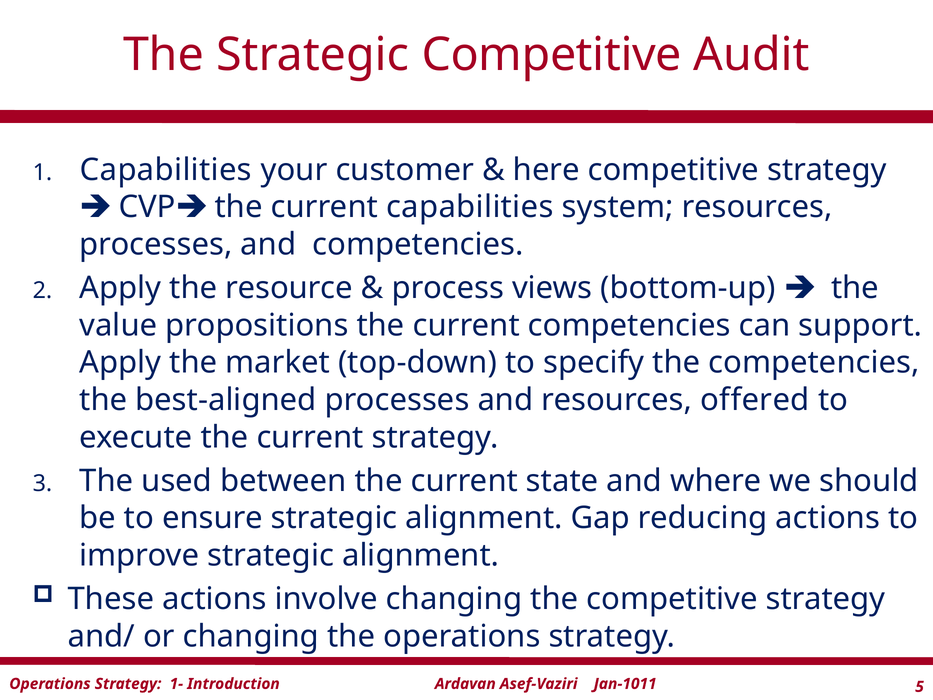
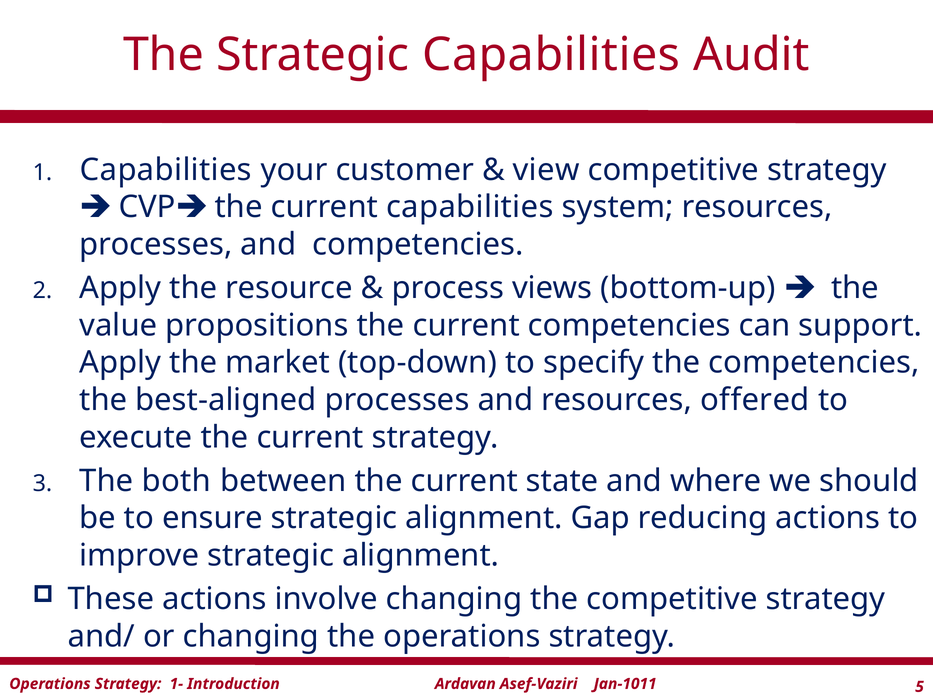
Strategic Competitive: Competitive -> Capabilities
here: here -> view
used: used -> both
